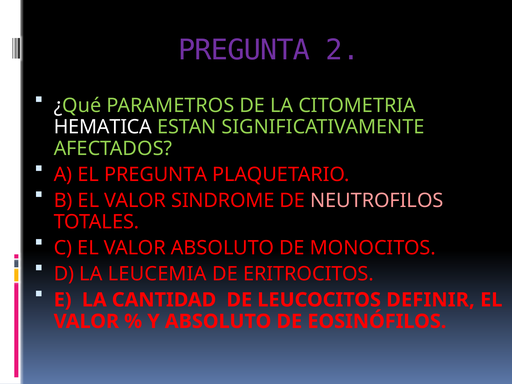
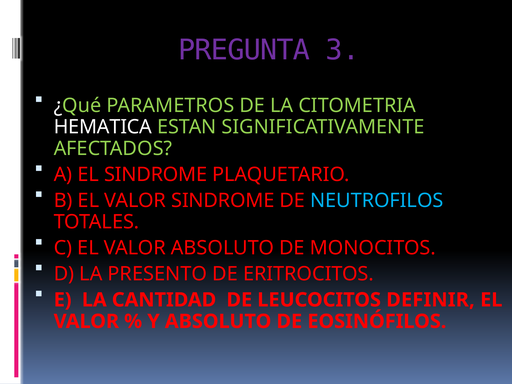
2: 2 -> 3
EL PREGUNTA: PREGUNTA -> SINDROME
NEUTROFILOS colour: pink -> light blue
LEUCEMIA: LEUCEMIA -> PRESENTO
